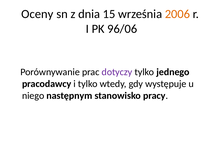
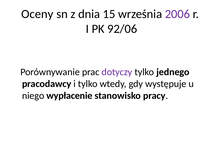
2006 colour: orange -> purple
96/06: 96/06 -> 92/06
następnym: następnym -> wypłacenie
